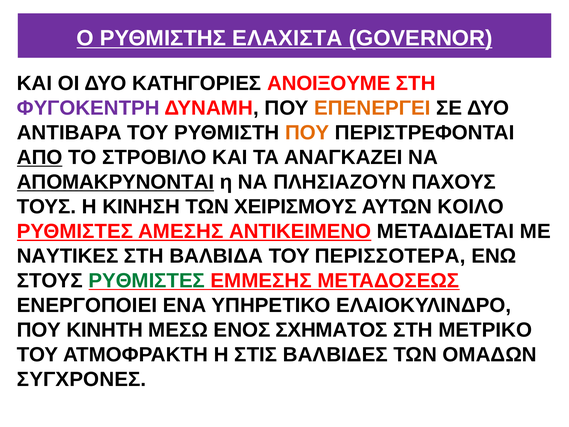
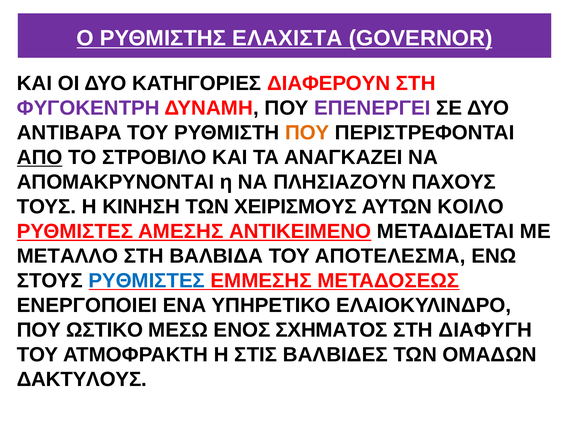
ΑΝΟΙΞΟΥΜΕ: ΑΝΟΙΞΟΥΜΕ -> ΔΙΑΦΕΡΟΥΝ
ΕΠΕΝΕΡΓΕΙ colour: orange -> purple
ΑΠΟΜΑΚΡΥΝΟΝΤΑΙ underline: present -> none
ΝΑΥΤΙΚΕΣ: ΝΑΥΤΙΚΕΣ -> ΜΕΤΑΛΛΟ
ΠΕΡΙΣΣΟΤΕΡΑ: ΠΕΡΙΣΣΟΤΕΡΑ -> ΑΠΟΤΕΛΕΣΜΑ
ΡΥΘΜΙΣΤΕΣ at (147, 280) colour: green -> blue
ΚΙΝΗΤΗ: ΚΙΝΗΤΗ -> ΩΣΤΙΚΟ
ΜΕΤΡΙΚΟ: ΜΕΤΡΙΚΟ -> ΔΙΑΦΥΓΗ
ΣΥΓΧΡΟΝΕΣ: ΣΥΓΧΡΟΝΕΣ -> ΔΑΚΤΥΛΟΥΣ
